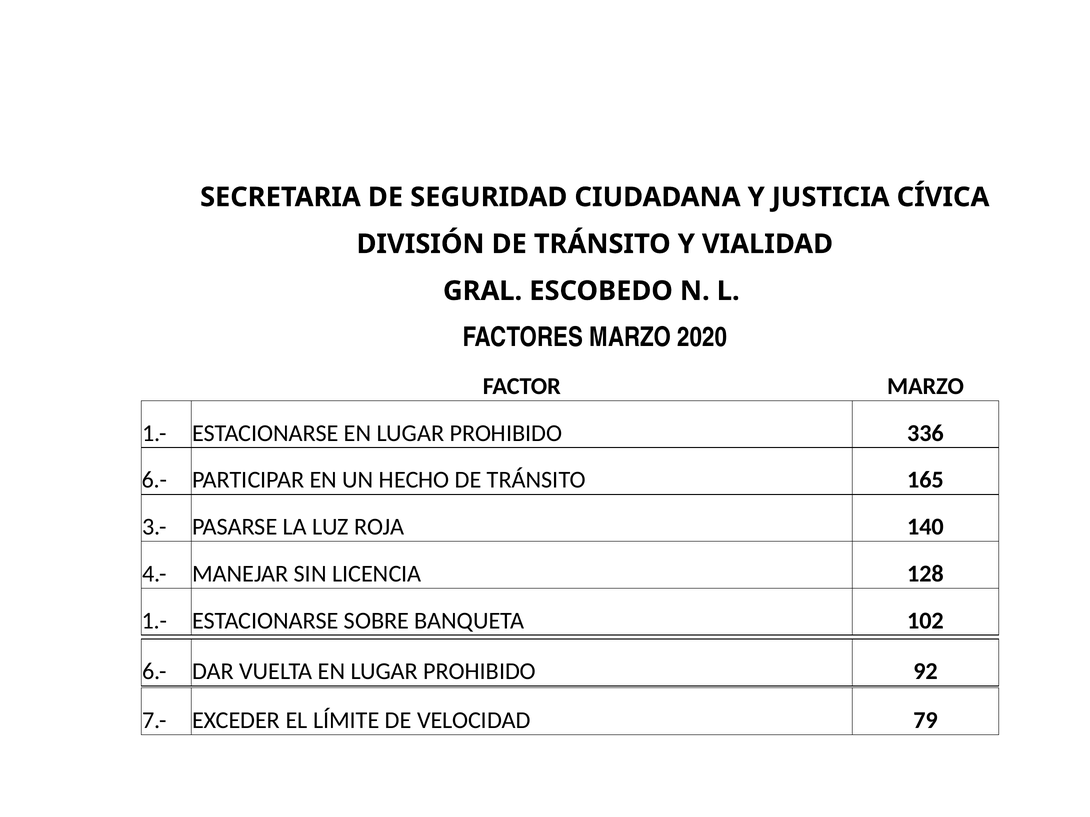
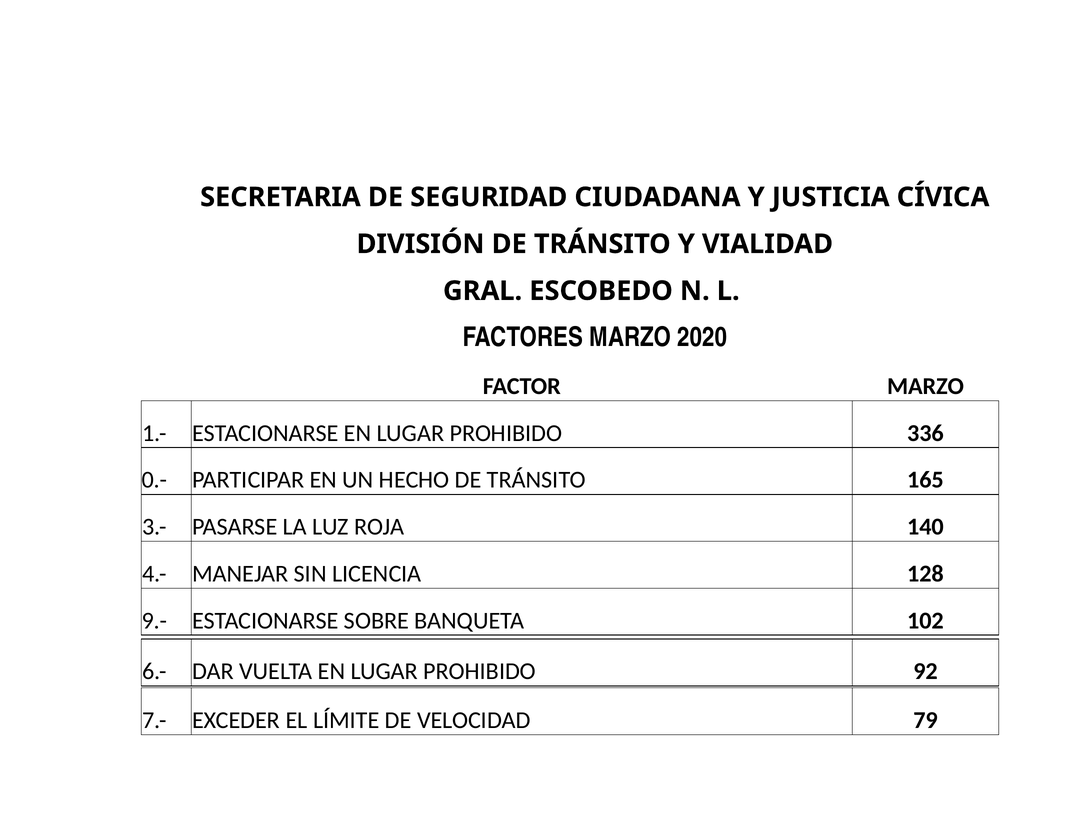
6.- at (155, 480): 6.- -> 0.-
1.- at (155, 621): 1.- -> 9.-
